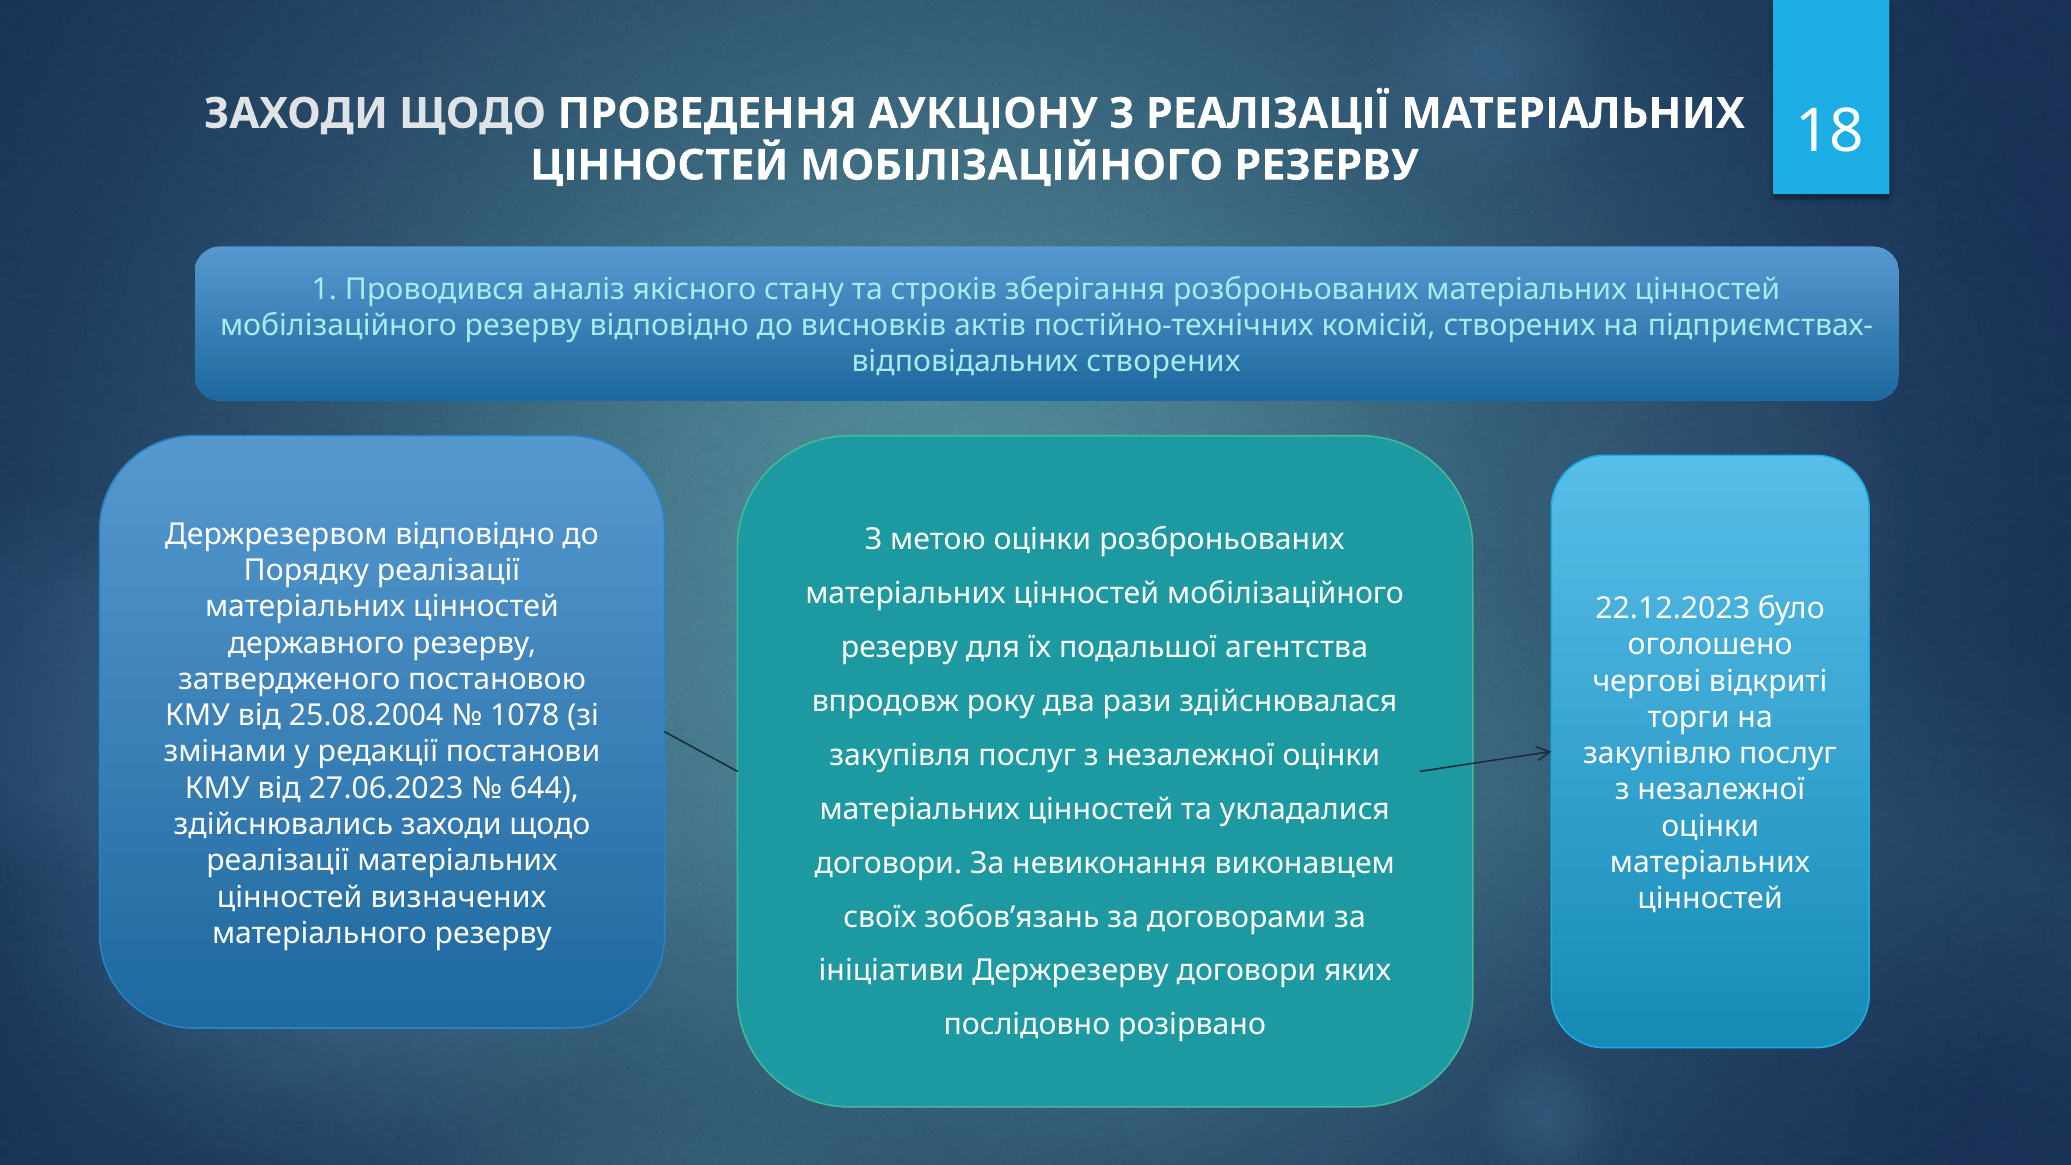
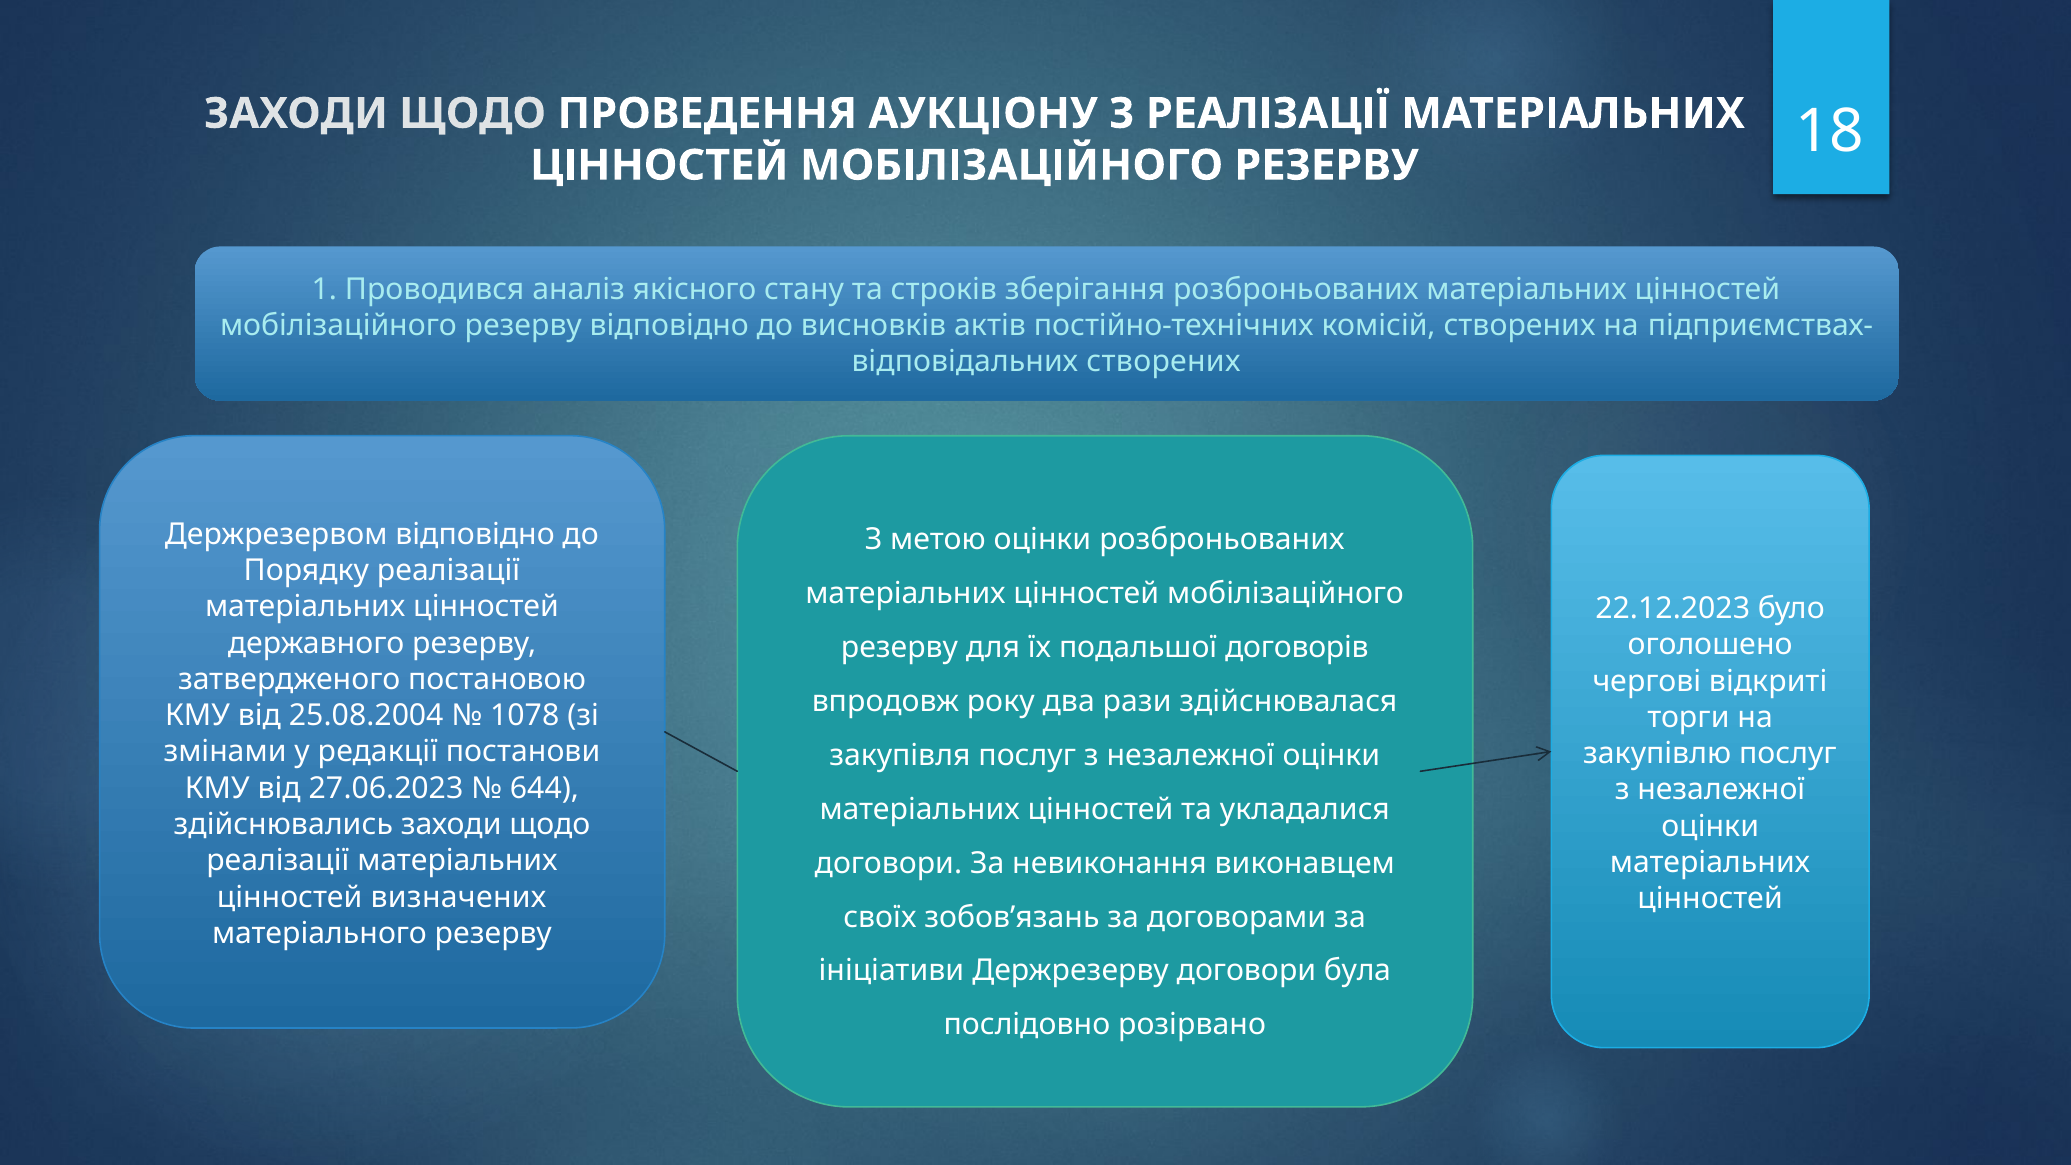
агентства: агентства -> договорів
яких: яких -> була
